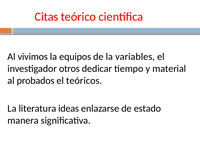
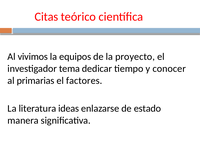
variables: variables -> proyecto
otros: otros -> tema
material: material -> conocer
probados: probados -> primarias
teóricos: teóricos -> factores
